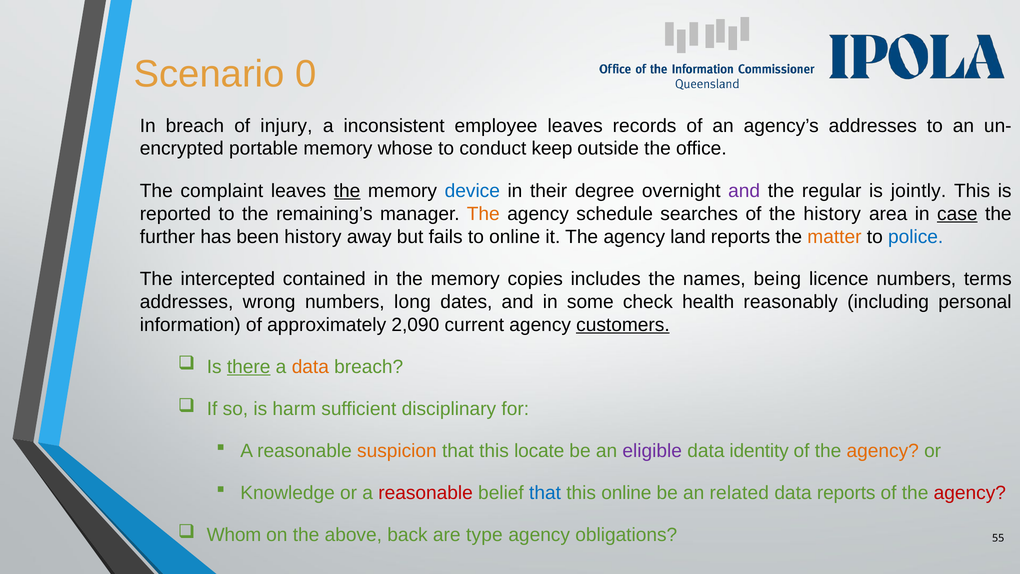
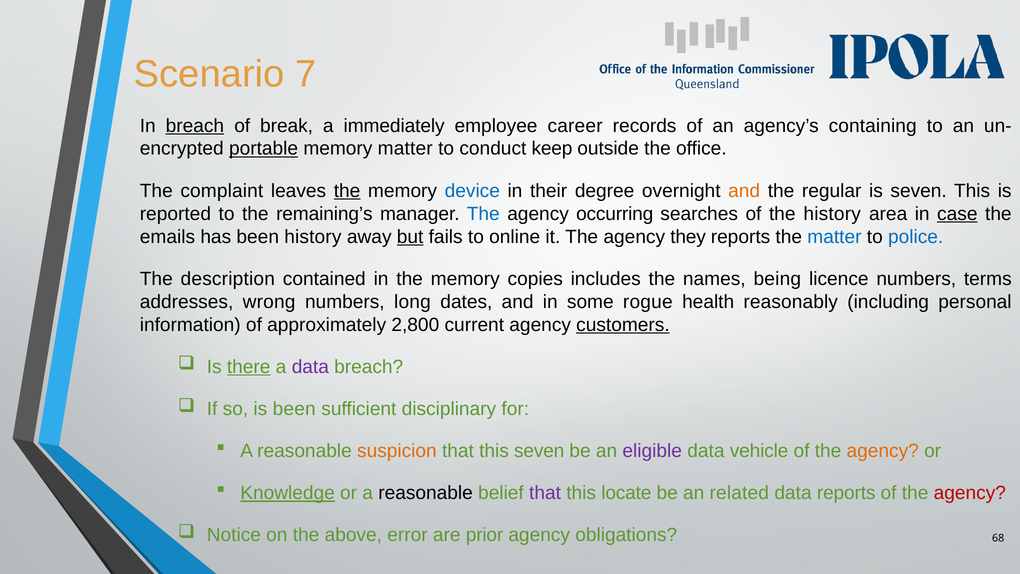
0: 0 -> 7
breach at (195, 126) underline: none -> present
injury: injury -> break
inconsistent: inconsistent -> immediately
employee leaves: leaves -> career
agency’s addresses: addresses -> containing
portable underline: none -> present
memory whose: whose -> matter
and at (744, 191) colour: purple -> orange
is jointly: jointly -> seven
The at (483, 214) colour: orange -> blue
schedule: schedule -> occurring
further: further -> emails
but underline: none -> present
land: land -> they
matter at (834, 237) colour: orange -> blue
intercepted: intercepted -> description
check: check -> rogue
2,090: 2,090 -> 2,800
data at (310, 367) colour: orange -> purple
is harm: harm -> been
this locate: locate -> seven
identity: identity -> vehicle
Knowledge underline: none -> present
reasonable at (426, 493) colour: red -> black
that at (545, 493) colour: blue -> purple
this online: online -> locate
Whom: Whom -> Notice
back: back -> error
type: type -> prior
55: 55 -> 68
